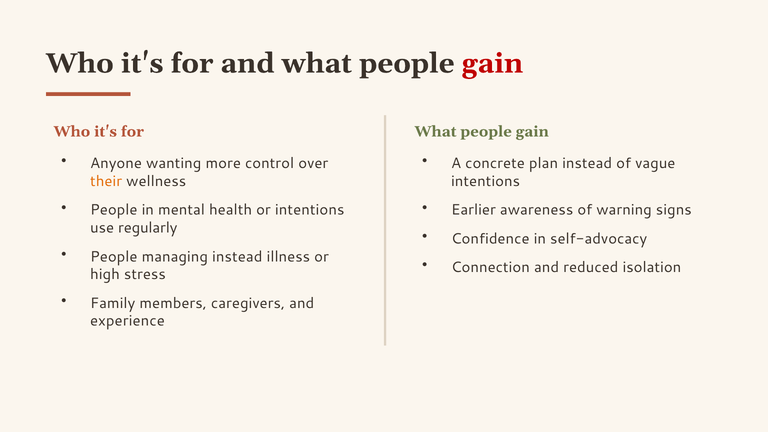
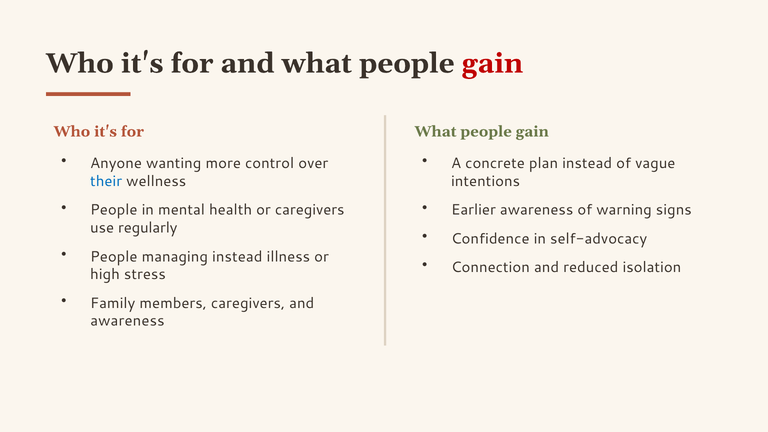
their colour: orange -> blue
or intentions: intentions -> caregivers
experience at (127, 321): experience -> awareness
